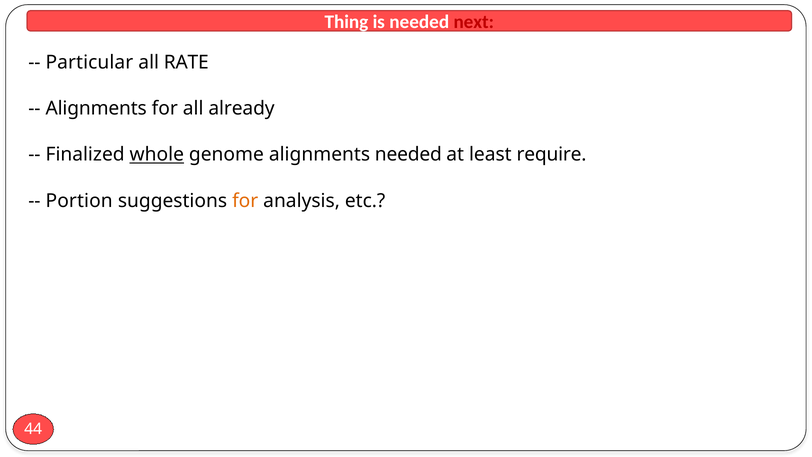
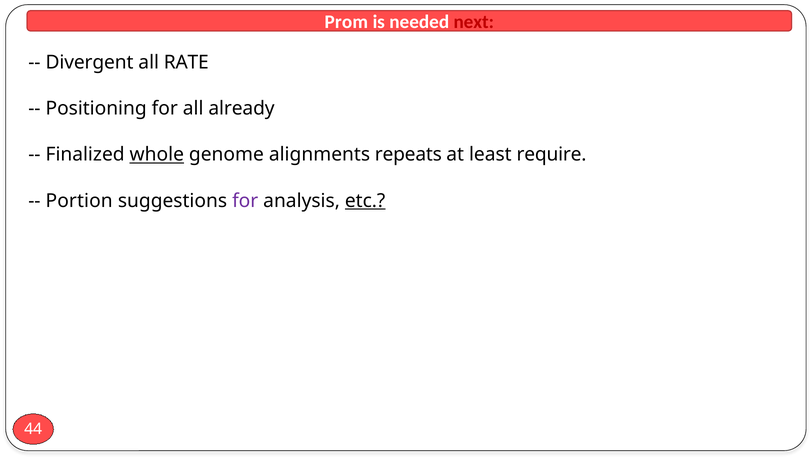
Thing: Thing -> Prom
Particular: Particular -> Divergent
Alignments at (96, 109): Alignments -> Positioning
alignments needed: needed -> repeats
for at (245, 201) colour: orange -> purple
etc underline: none -> present
